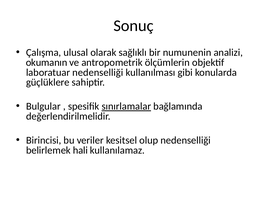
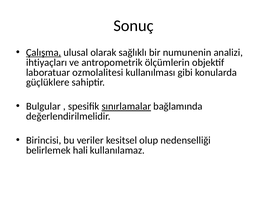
Çalışma underline: none -> present
okumanın: okumanın -> ihtiyaçları
laboratuar nedenselliği: nedenselliği -> ozmolalitesi
